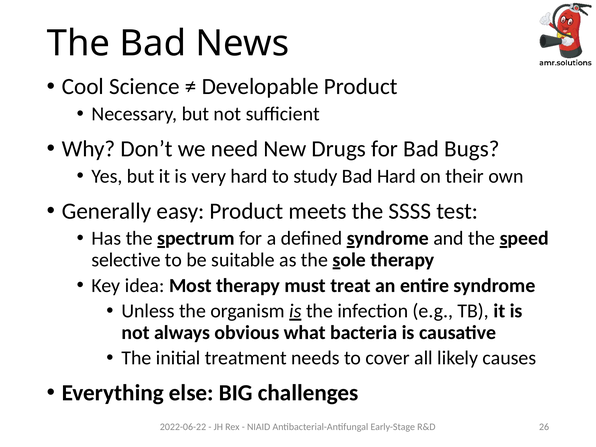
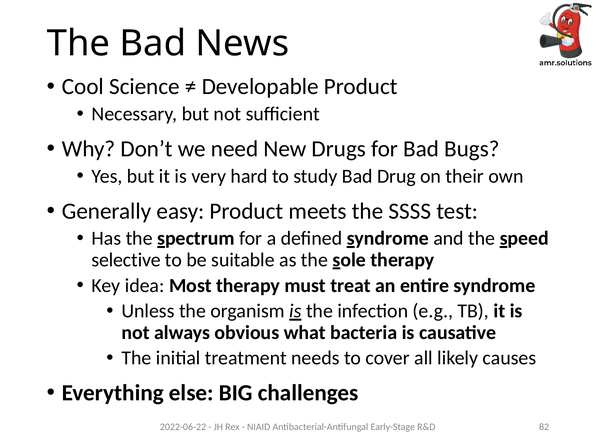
Bad Hard: Hard -> Drug
26: 26 -> 82
